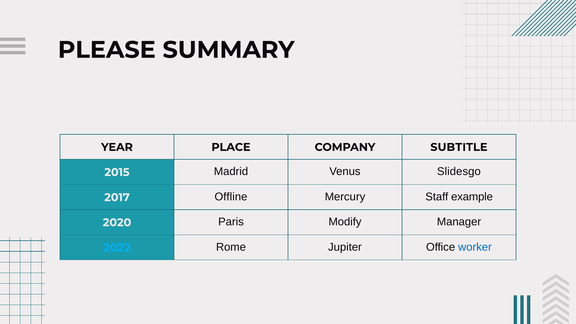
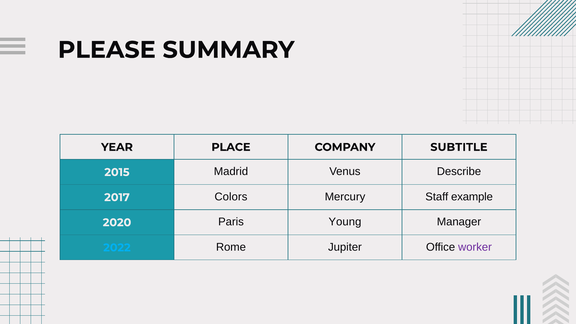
Slidesgo: Slidesgo -> Describe
Offline: Offline -> Colors
Modify: Modify -> Young
worker colour: blue -> purple
